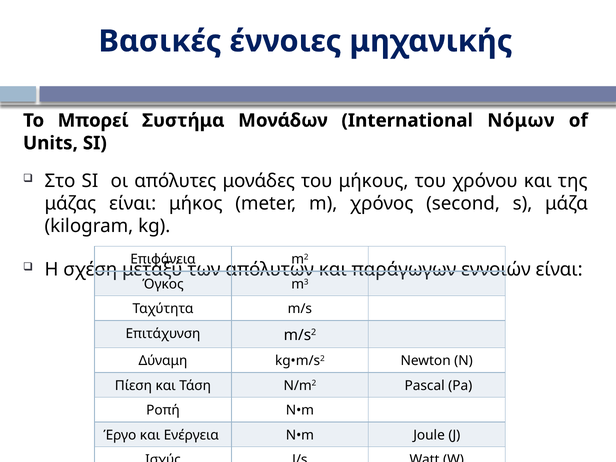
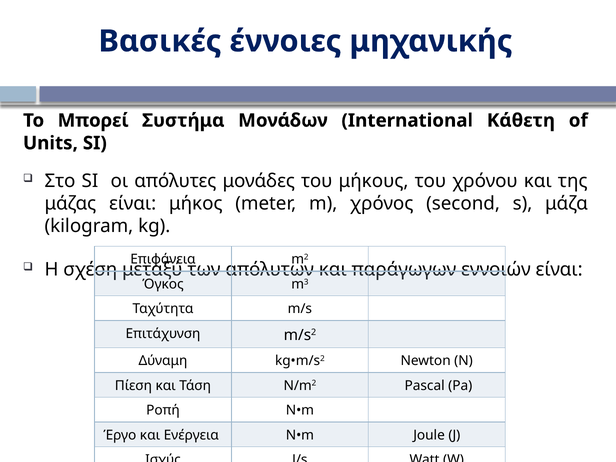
Νόμων: Νόμων -> Κάθετη
